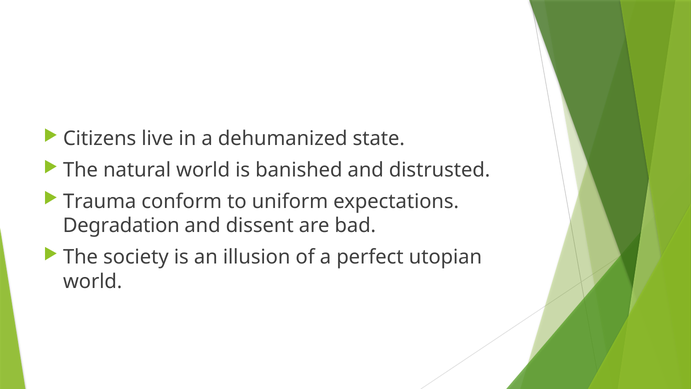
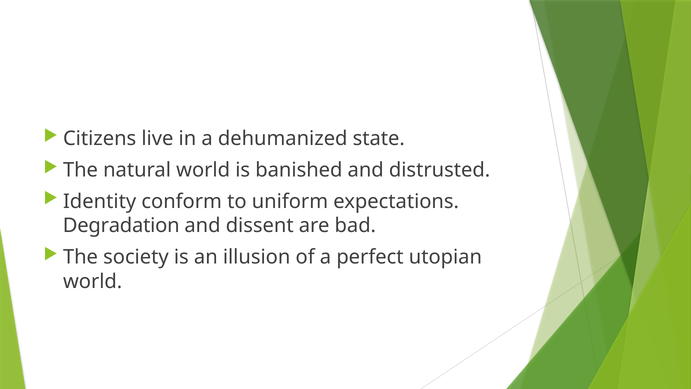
Trauma: Trauma -> Identity
